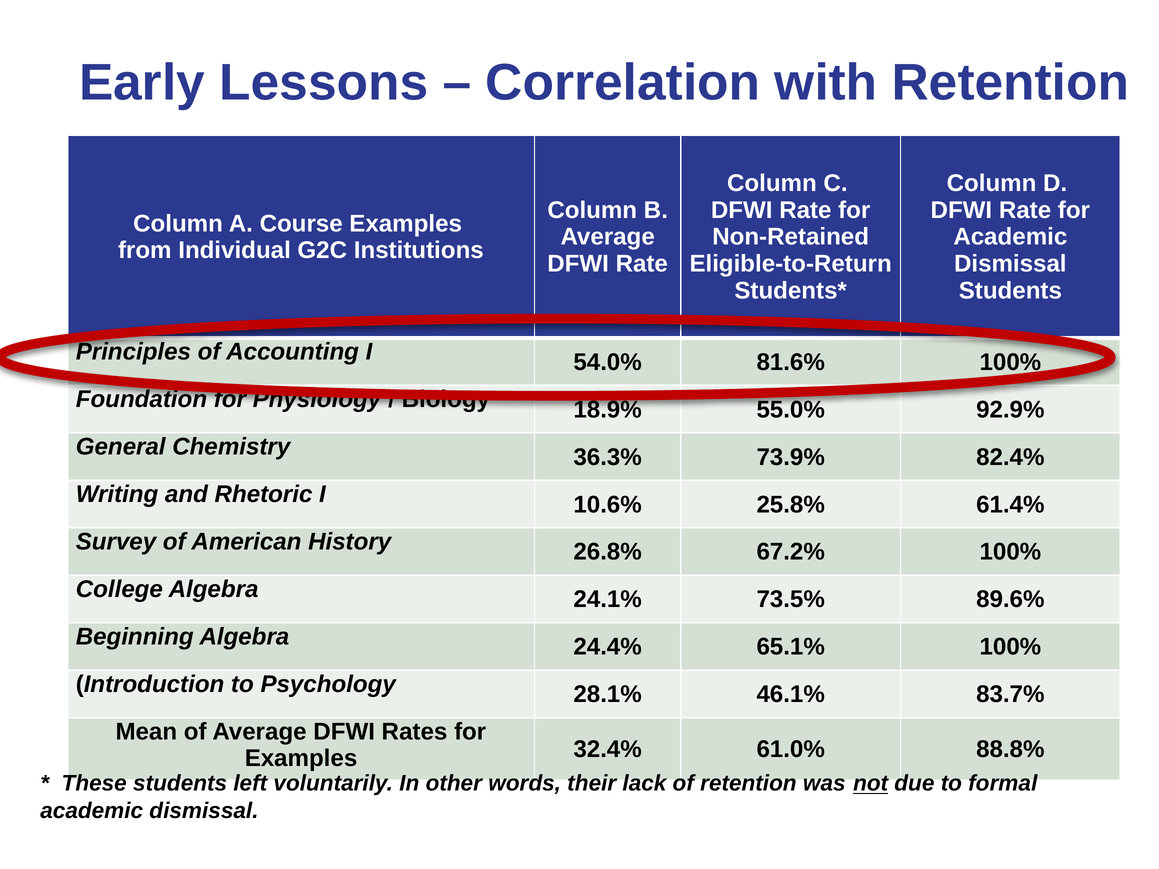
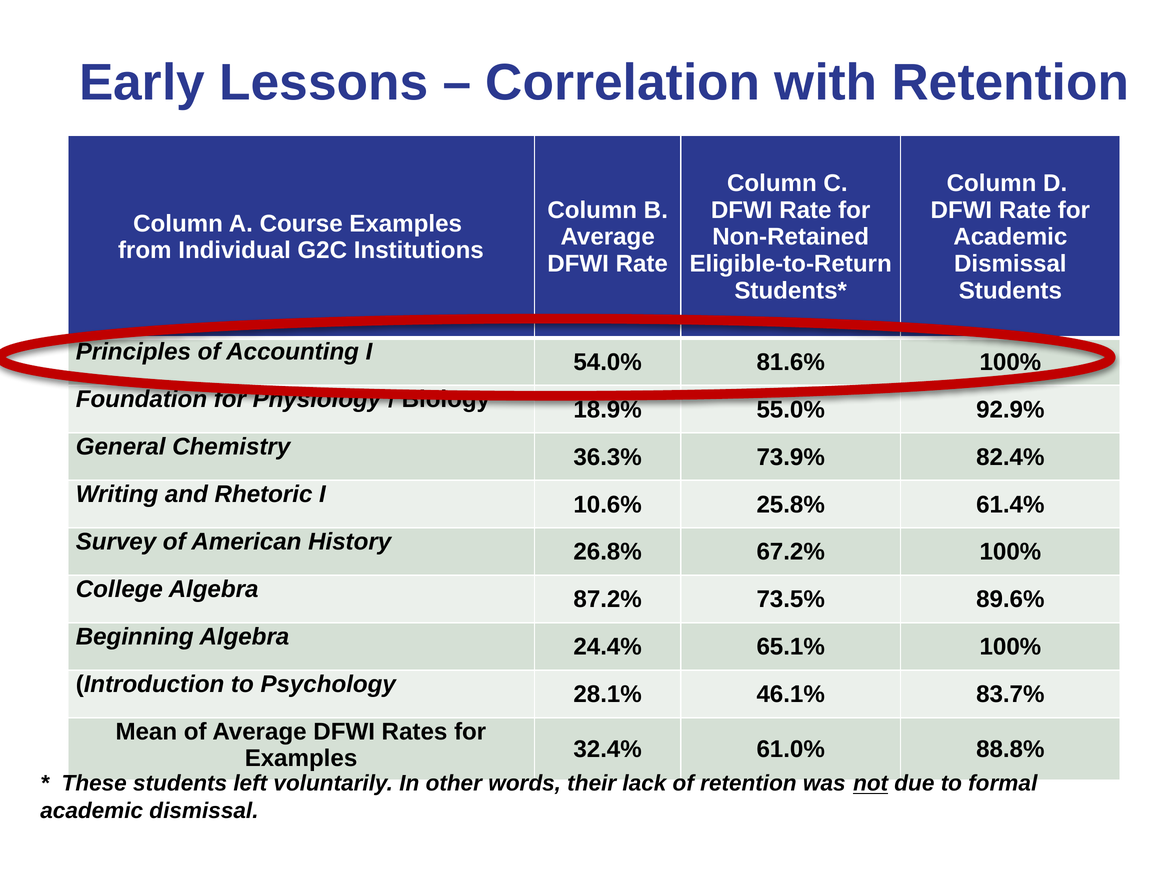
24.1%: 24.1% -> 87.2%
